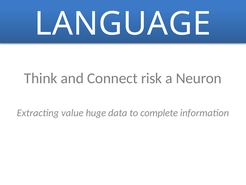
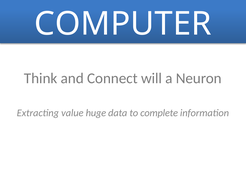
LANGUAGE: LANGUAGE -> COMPUTER
risk: risk -> will
